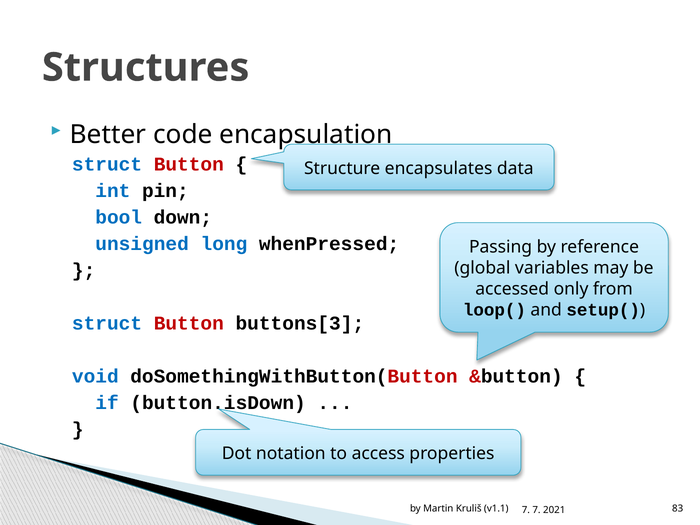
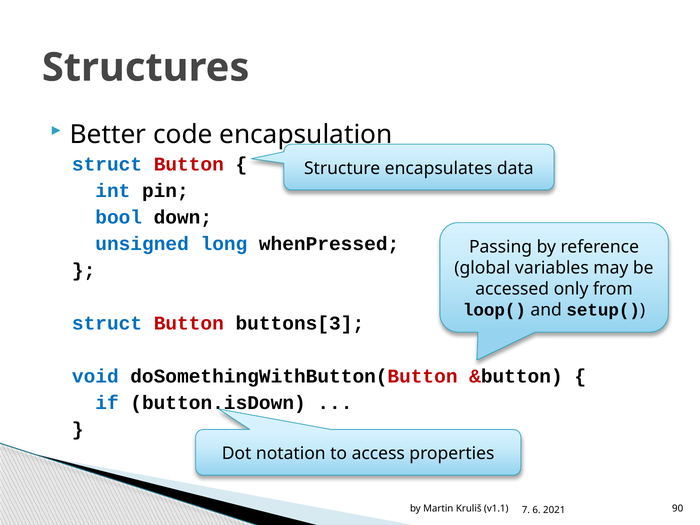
83: 83 -> 90
7 7: 7 -> 6
